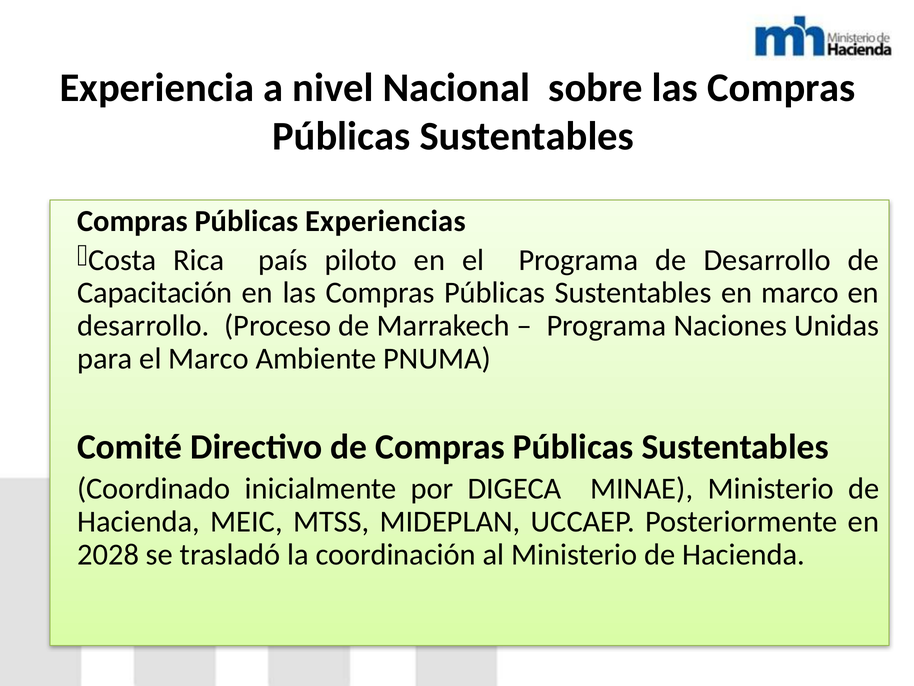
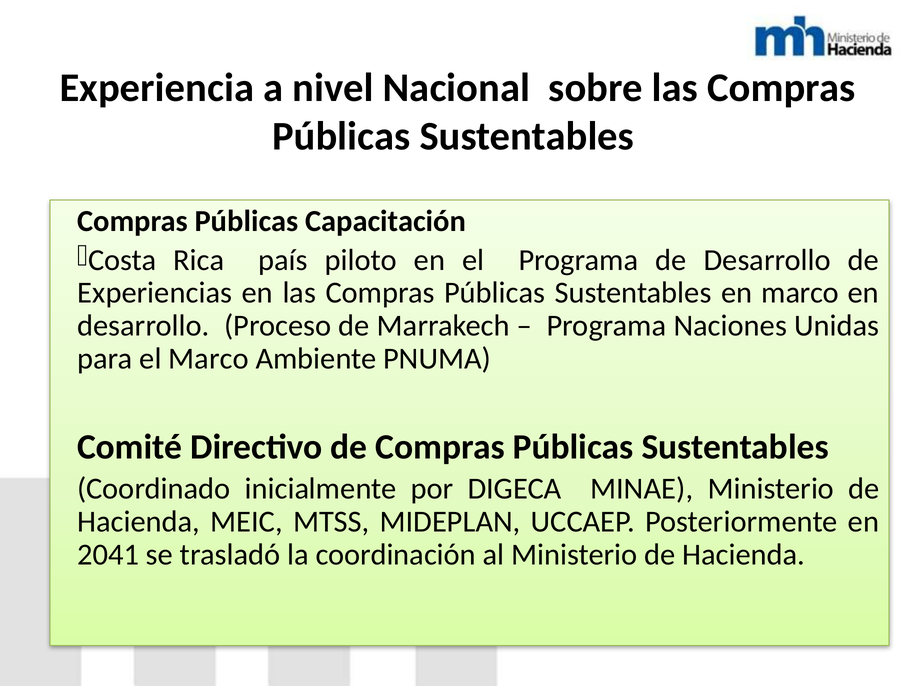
Experiencias: Experiencias -> Capacitación
Capacitación: Capacitación -> Experiencias
2028: 2028 -> 2041
